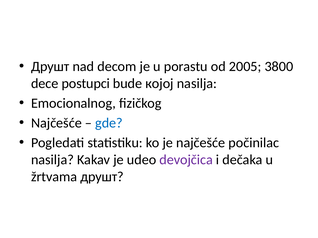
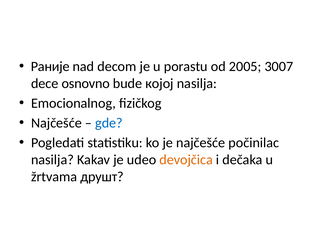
Друшт at (50, 67): Друшт -> Раније
3800: 3800 -> 3007
postupci: postupci -> osnovno
devojčica colour: purple -> orange
